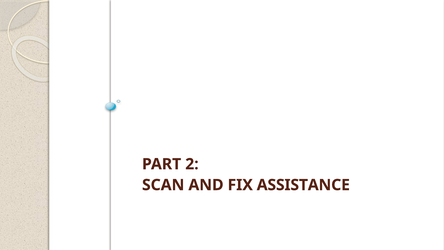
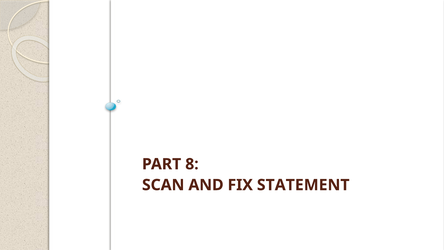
2: 2 -> 8
ASSISTANCE: ASSISTANCE -> STATEMENT
